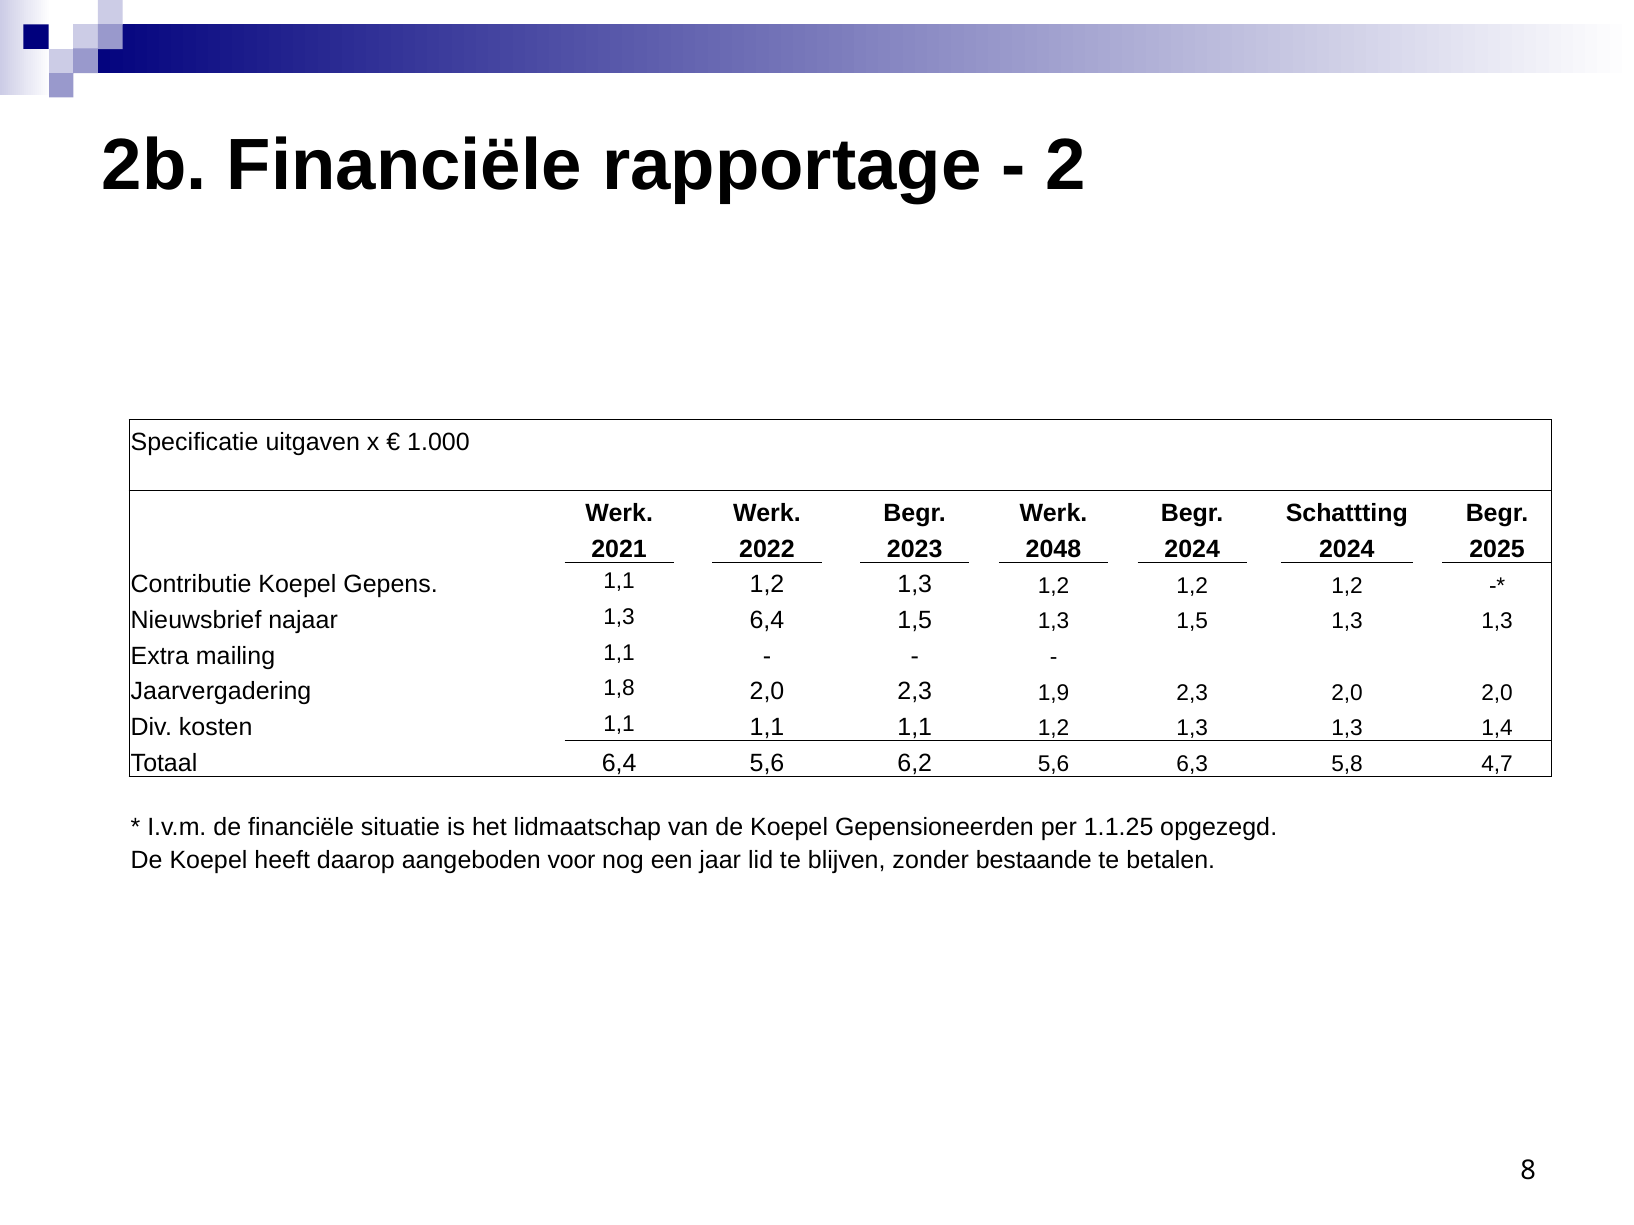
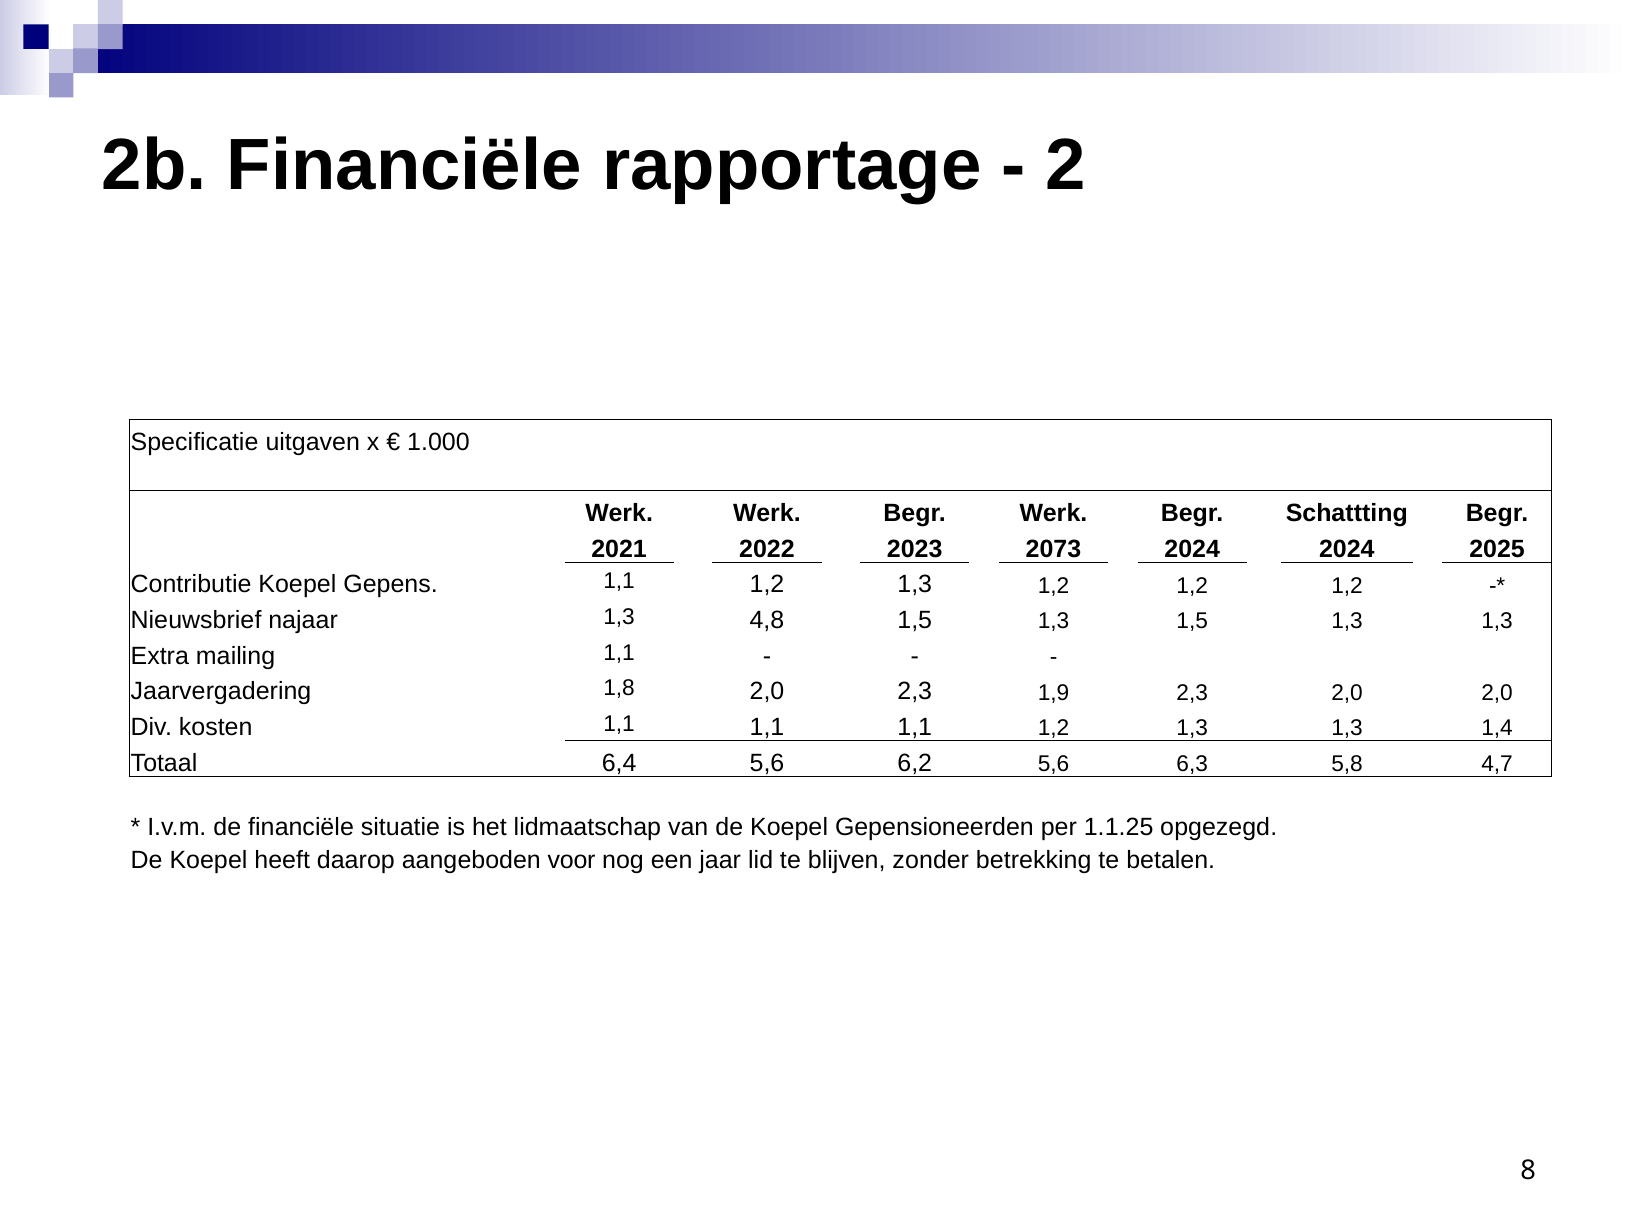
2048: 2048 -> 2073
1,3 6,4: 6,4 -> 4,8
bestaande: bestaande -> betrekking
